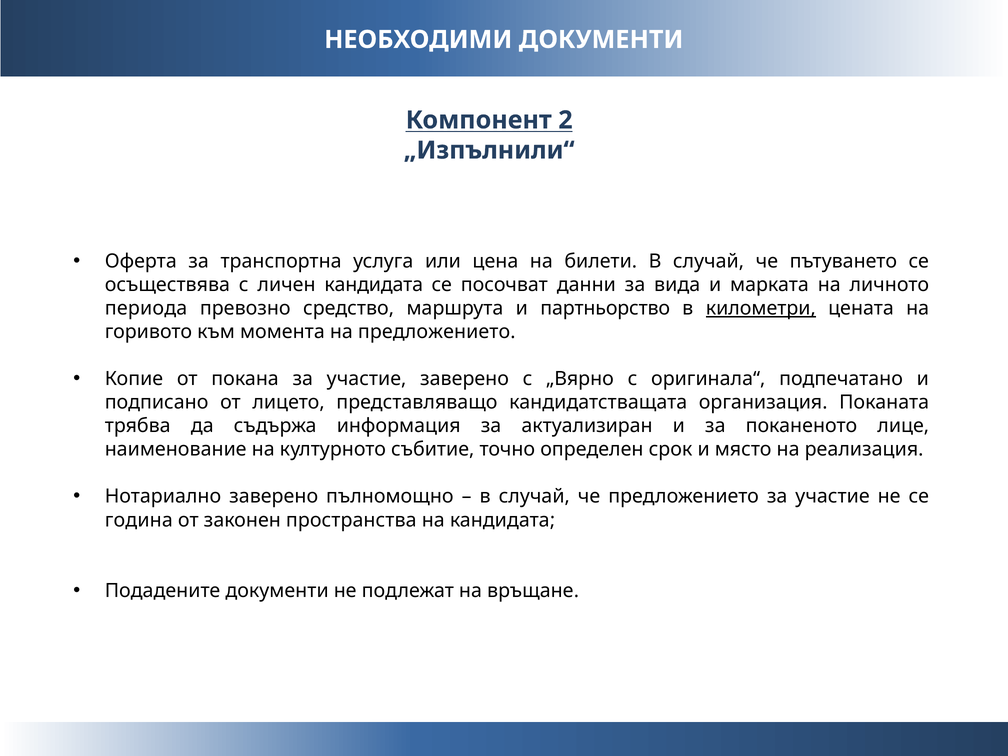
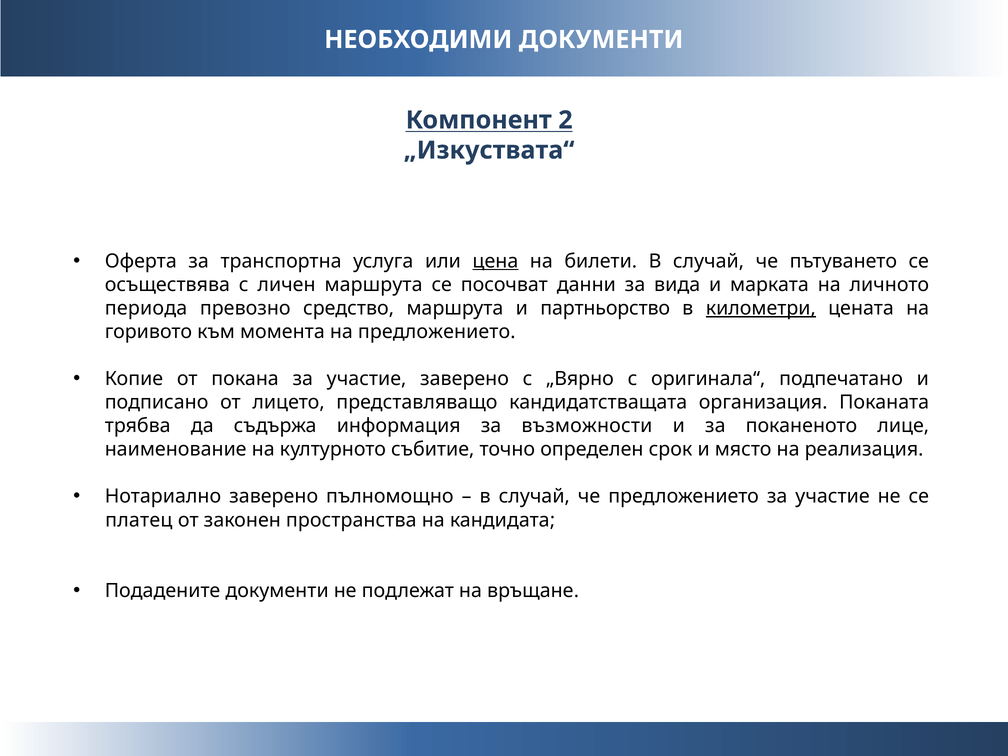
„Изпълнили“: „Изпълнили“ -> „Изкуствата“
цена underline: none -> present
личен кандидата: кандидата -> маршрута
актуализиран: актуализиран -> възможности
година: година -> платец
